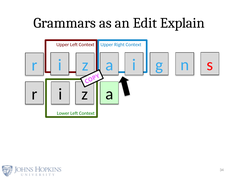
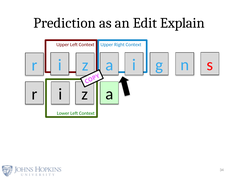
Grammars: Grammars -> Prediction
